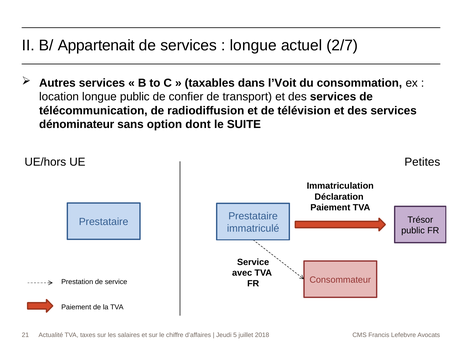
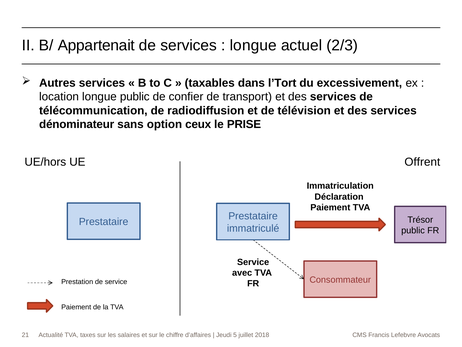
2/7: 2/7 -> 2/3
l’Voit: l’Voit -> l’Tort
consommation: consommation -> excessivement
dont: dont -> ceux
SUITE: SUITE -> PRISE
Petites: Petites -> Offrent
